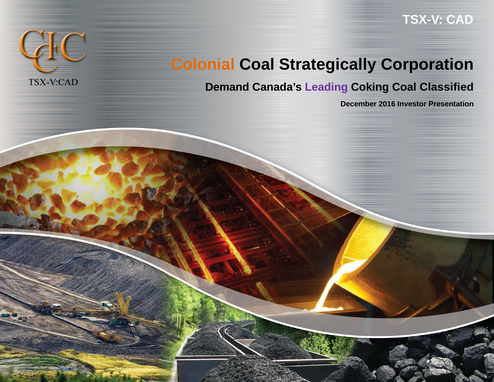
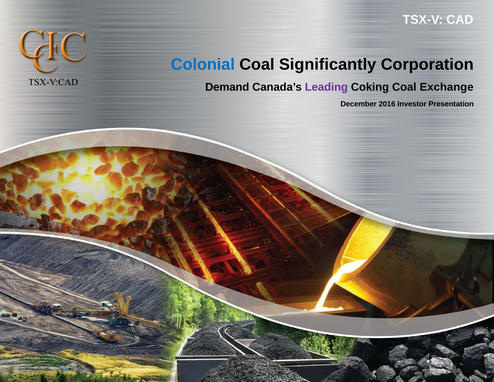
Colonial colour: orange -> blue
Strategically: Strategically -> Significantly
Classified: Classified -> Exchange
